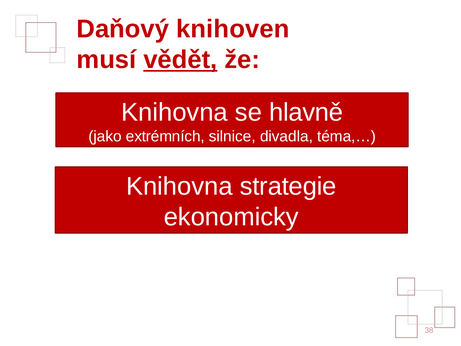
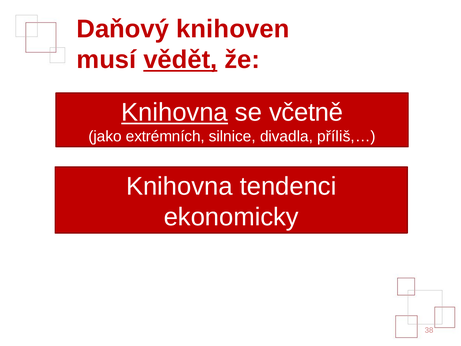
Knihovna at (175, 112) underline: none -> present
hlavně: hlavně -> včetně
téma,…: téma,… -> příliš,…
strategie: strategie -> tendenci
